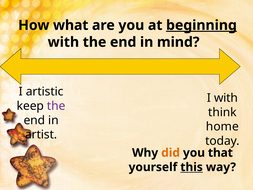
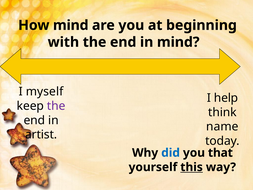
How what: what -> mind
beginning underline: present -> none
artistic: artistic -> myself
I with: with -> help
home: home -> name
did colour: orange -> blue
